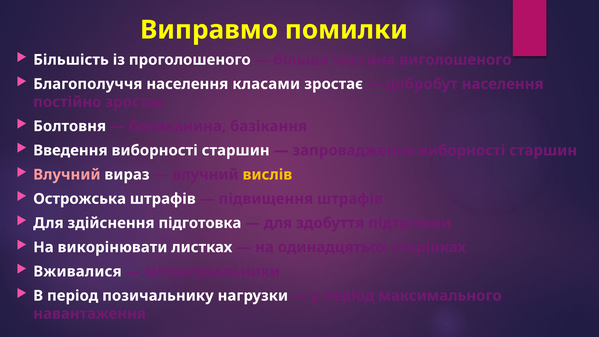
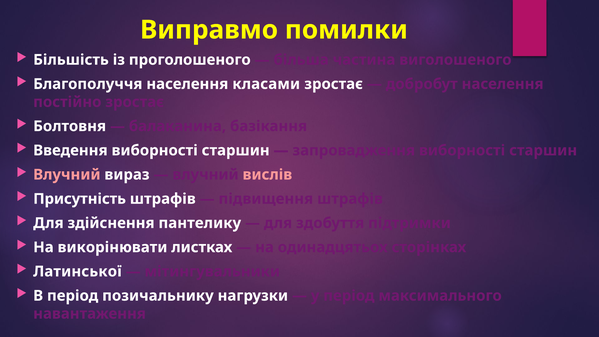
вислів colour: yellow -> pink
Острожська: Острожська -> Присутність
підготовка: підготовка -> пантелику
Вживалися: Вживалися -> Латинської
